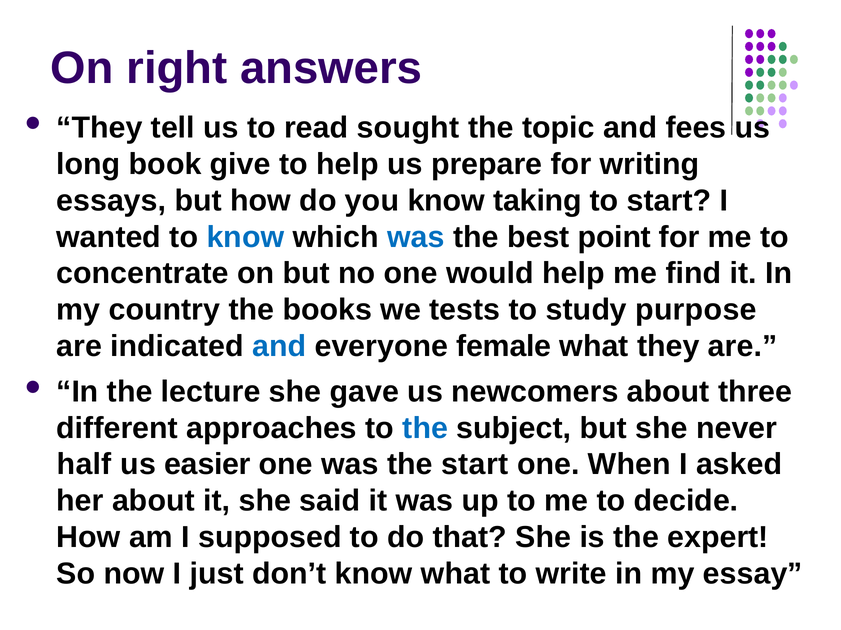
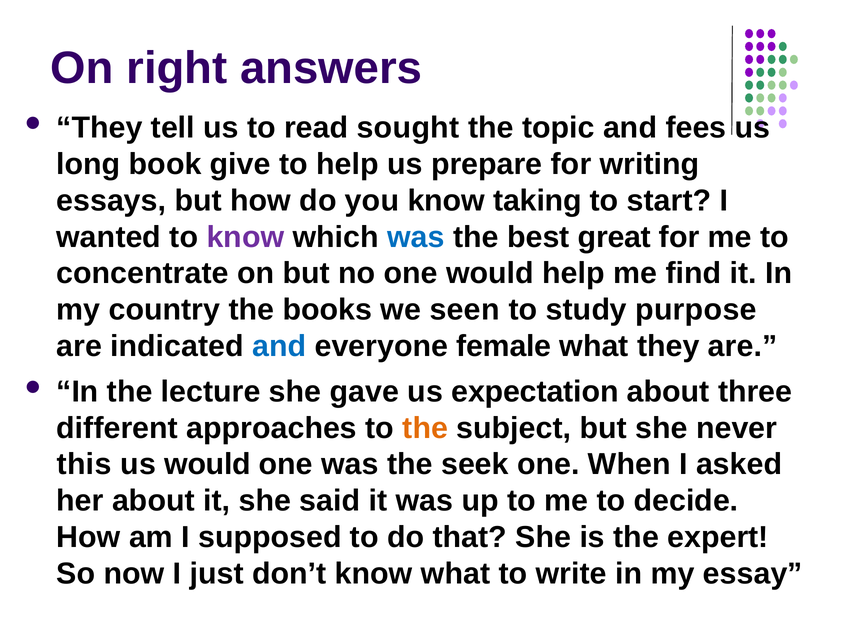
know at (245, 237) colour: blue -> purple
point: point -> great
tests: tests -> seen
newcomers: newcomers -> expectation
the at (425, 429) colour: blue -> orange
half: half -> this
us easier: easier -> would
the start: start -> seek
